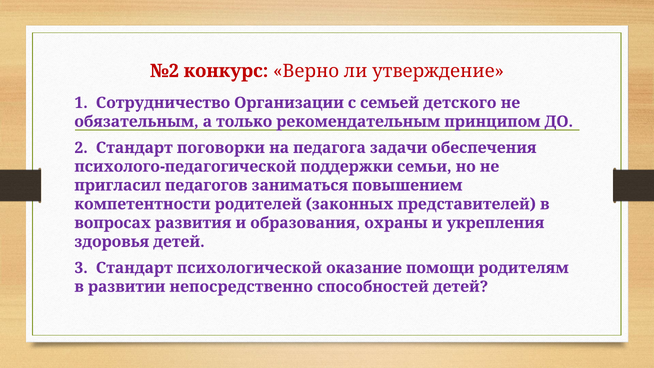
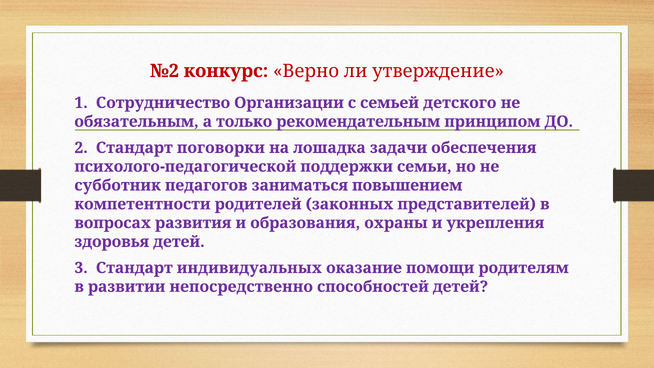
педагога: педагога -> лошадка
пригласил: пригласил -> субботник
психологической: психологической -> индивидуальных
